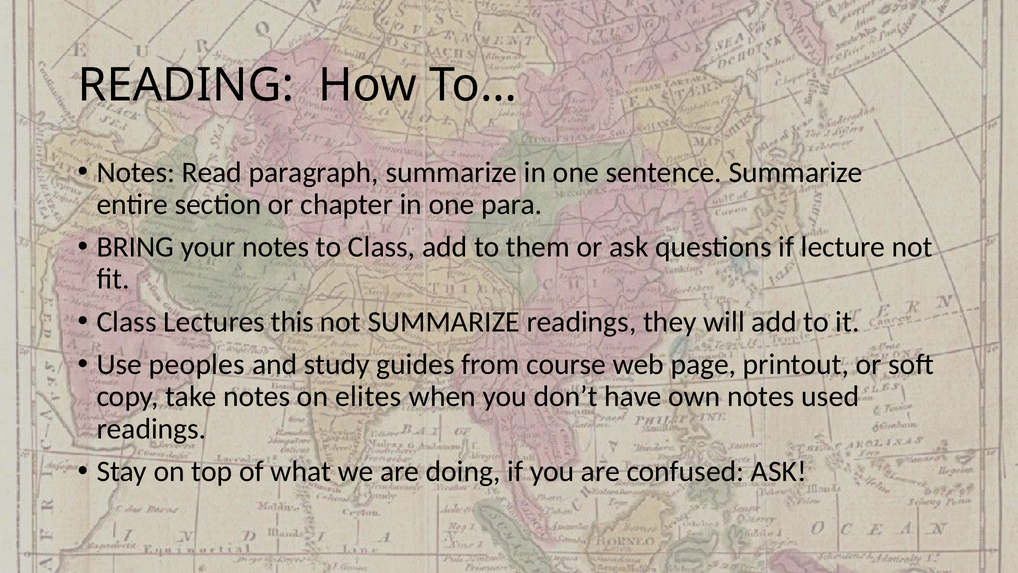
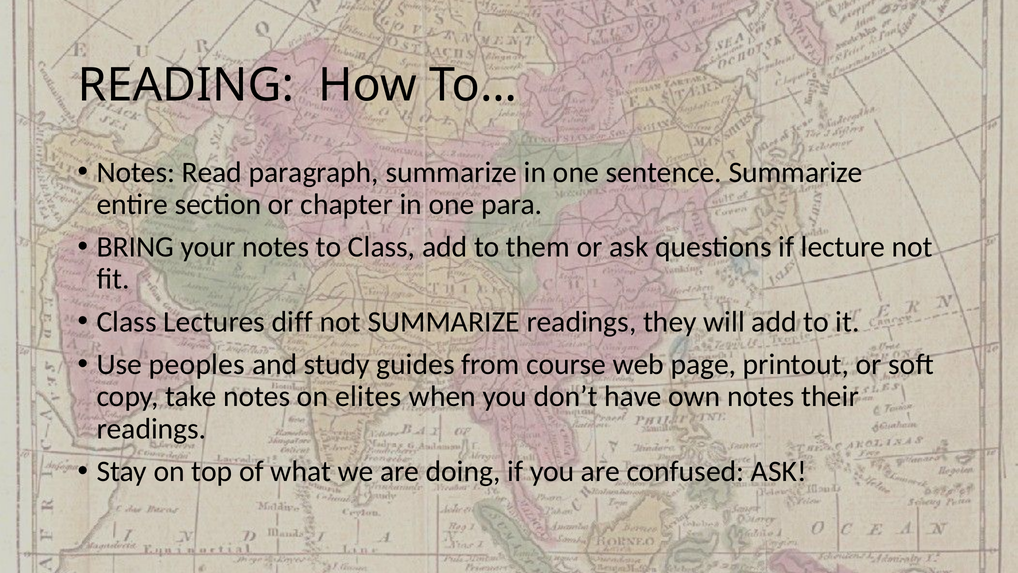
this: this -> diff
used: used -> their
